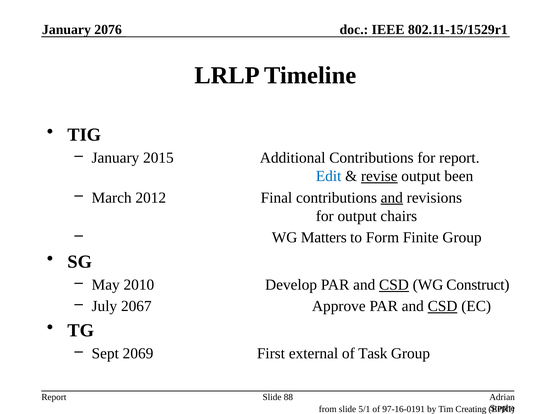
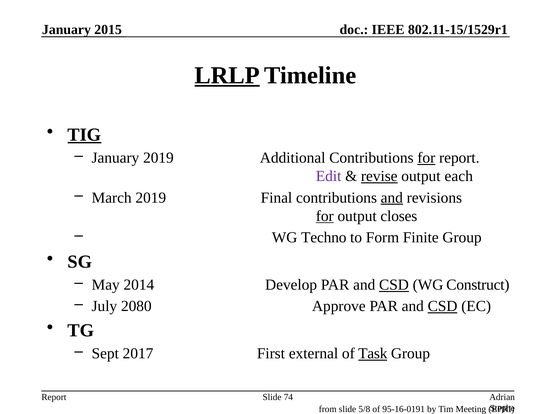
2076: 2076 -> 2015
LRLP underline: none -> present
TIG underline: none -> present
January 2015: 2015 -> 2019
for at (426, 158) underline: none -> present
Edit colour: blue -> purple
been: been -> each
March 2012: 2012 -> 2019
for at (325, 216) underline: none -> present
chairs: chairs -> closes
Matters: Matters -> Techno
2010: 2010 -> 2014
2067: 2067 -> 2080
2069: 2069 -> 2017
Task underline: none -> present
88: 88 -> 74
5/1: 5/1 -> 5/8
97-16-0191: 97-16-0191 -> 95-16-0191
Creating: Creating -> Meeting
